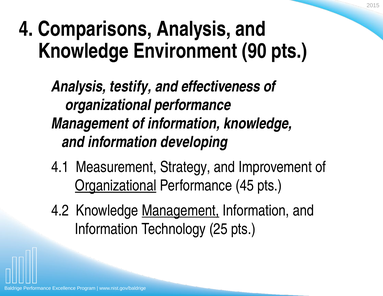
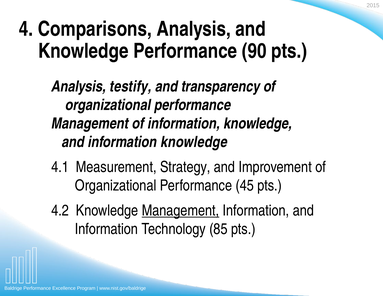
Knowledge Environment: Environment -> Performance
effectiveness: effectiveness -> transparency
and information developing: developing -> knowledge
Organizational at (116, 186) underline: present -> none
25: 25 -> 85
